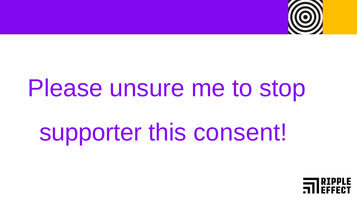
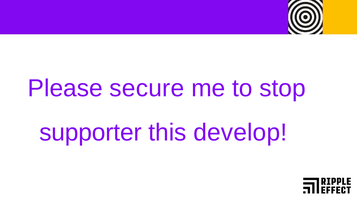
unsure: unsure -> secure
consent: consent -> develop
